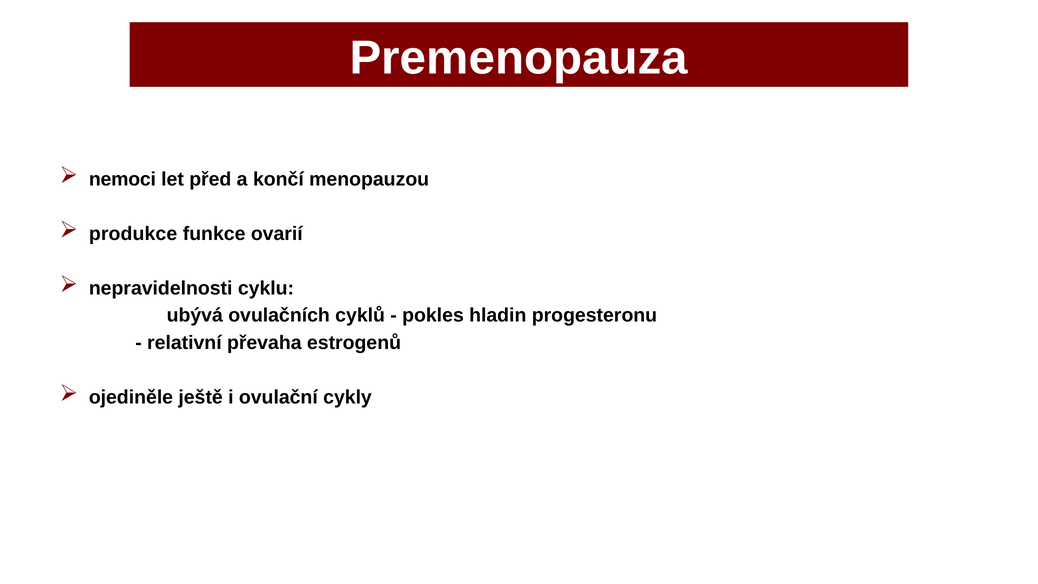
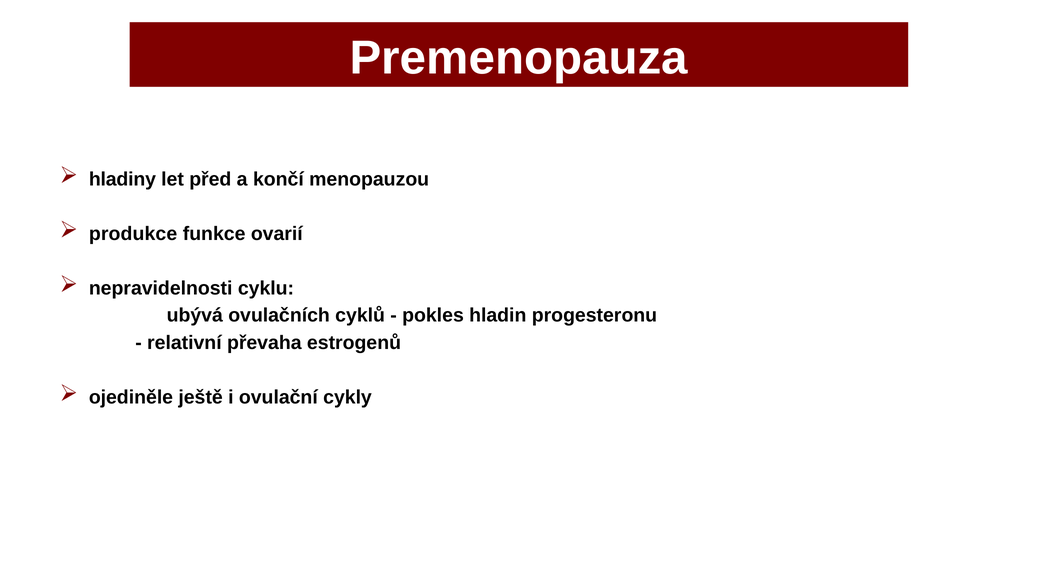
nemoci: nemoci -> hladiny
